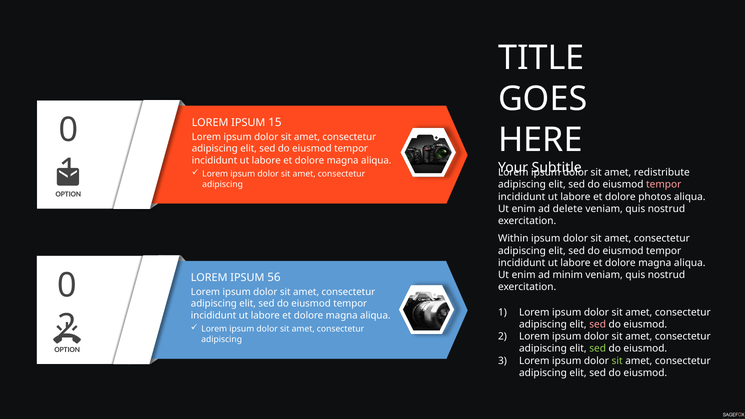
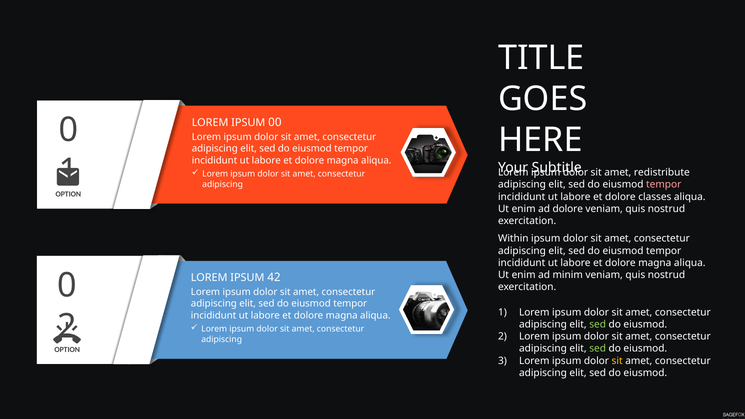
15: 15 -> 00
photos: photos -> classes
ad delete: delete -> dolore
56: 56 -> 42
sed at (598, 324) colour: pink -> light green
sit at (617, 361) colour: light green -> yellow
